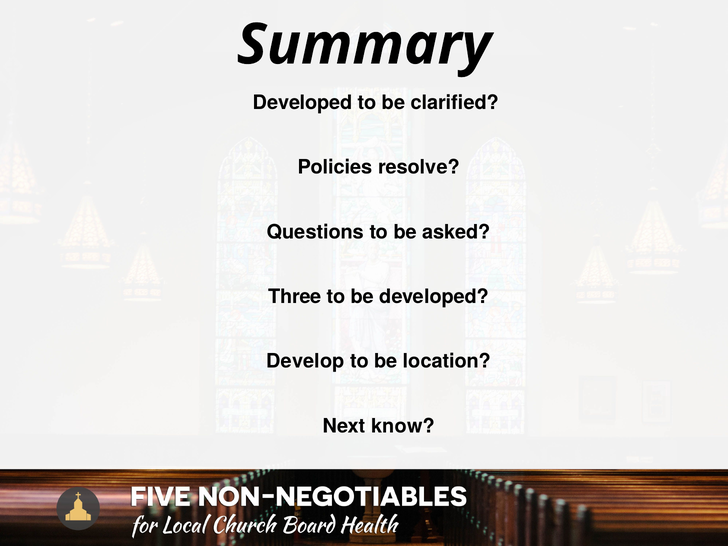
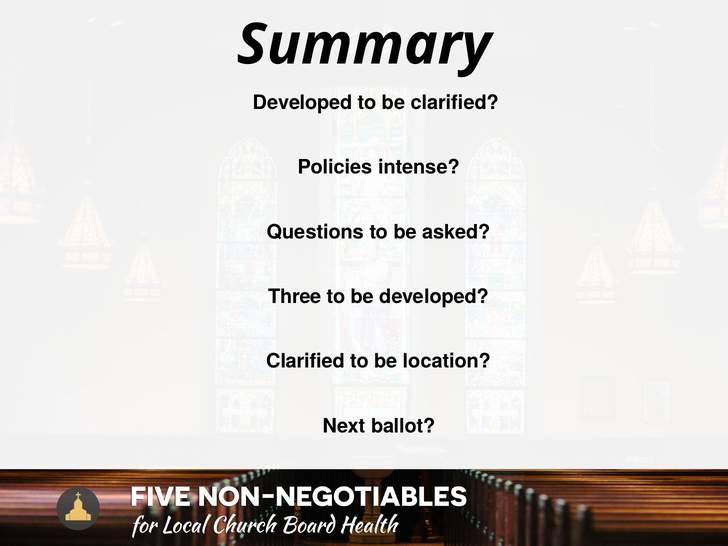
resolve: resolve -> intense
Develop at (305, 361): Develop -> Clarified
know: know -> ballot
